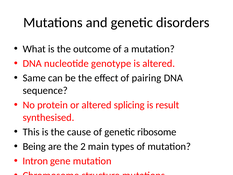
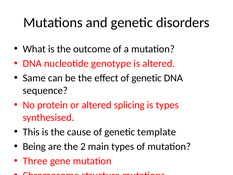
effect of pairing: pairing -> genetic
is result: result -> types
ribosome: ribosome -> template
Intron: Intron -> Three
